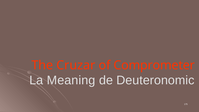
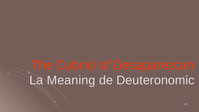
Cruzar: Cruzar -> Cubrió
Comprometer: Comprometer -> Desaparezcan
